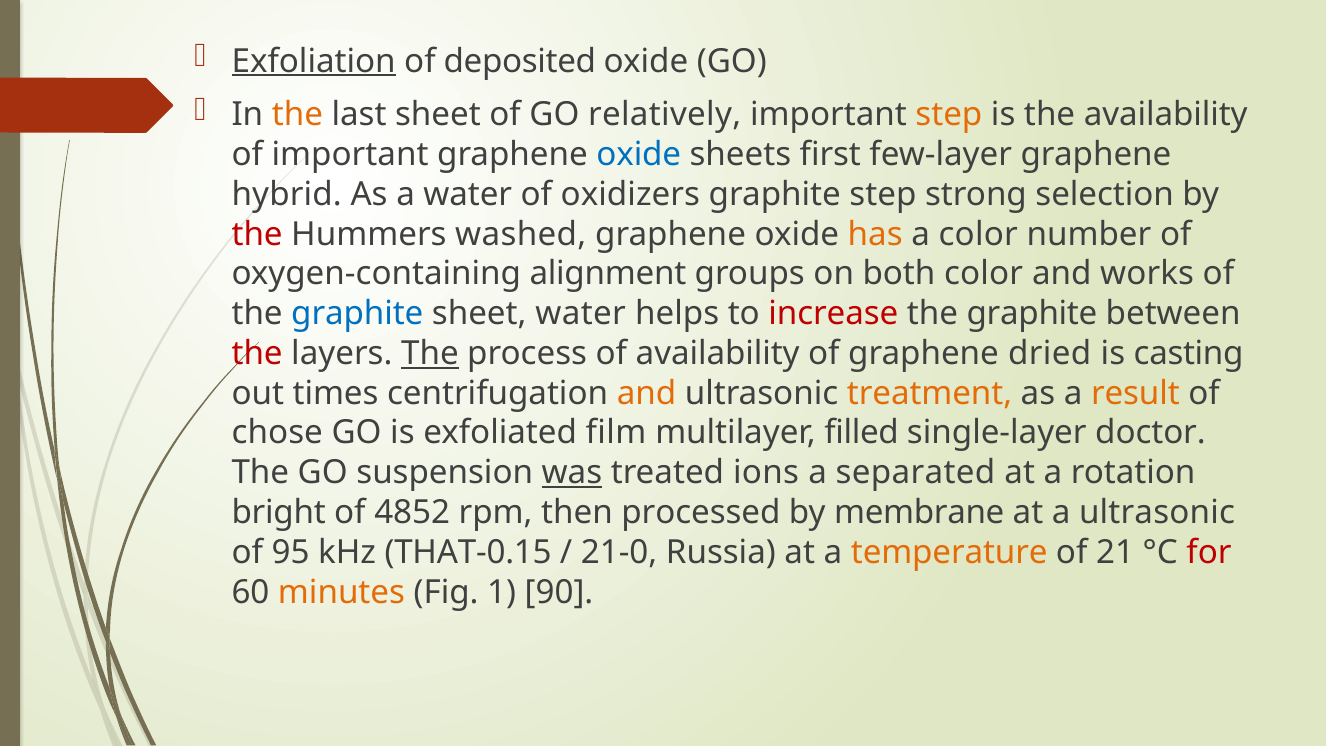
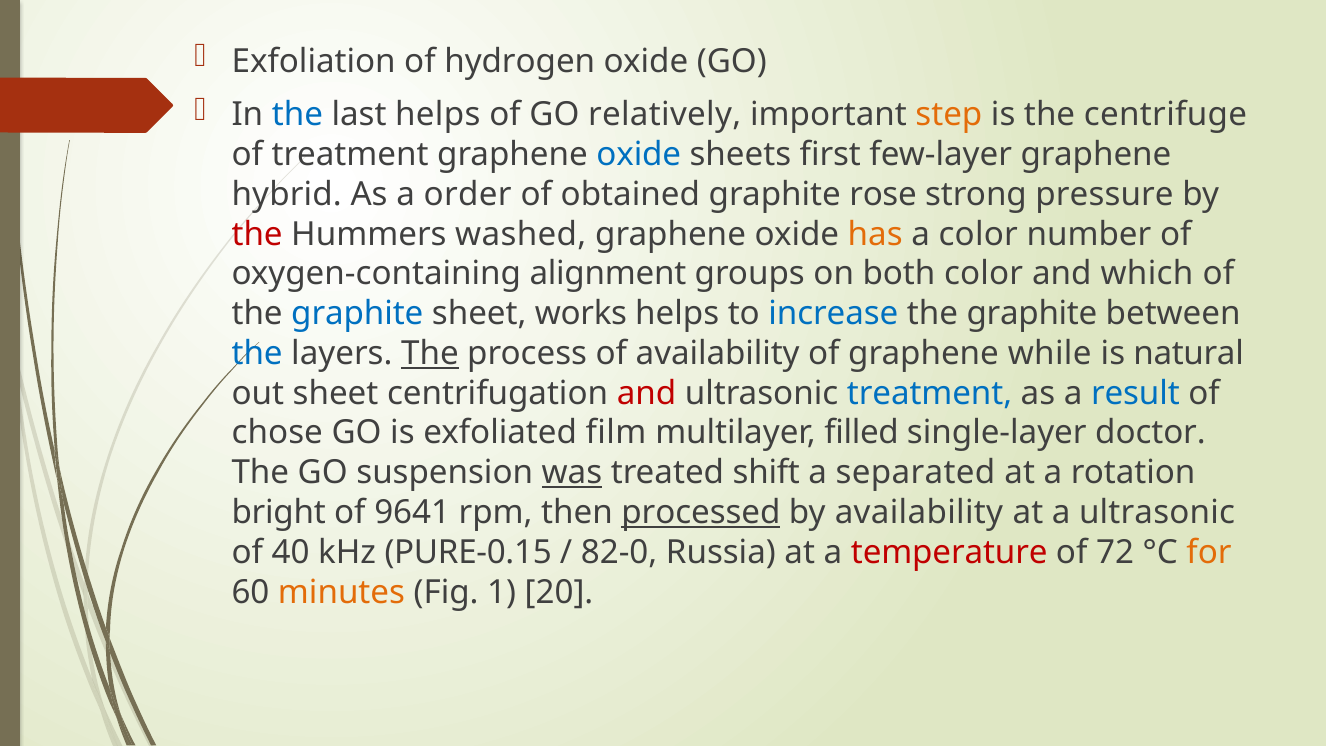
Exfoliation underline: present -> none
deposited: deposited -> hydrogen
the at (297, 115) colour: orange -> blue
last sheet: sheet -> helps
the availability: availability -> centrifuge
of important: important -> treatment
a water: water -> order
oxidizers: oxidizers -> obtained
graphite step: step -> rose
selection: selection -> pressure
works: works -> which
sheet water: water -> works
increase colour: red -> blue
the at (257, 353) colour: red -> blue
dried: dried -> while
casting: casting -> natural
out times: times -> sheet
and at (646, 393) colour: orange -> red
treatment at (930, 393) colour: orange -> blue
result colour: orange -> blue
ions: ions -> shift
4852: 4852 -> 9641
processed underline: none -> present
by membrane: membrane -> availability
95: 95 -> 40
THAT-0.15: THAT-0.15 -> PURE-0.15
21-0: 21-0 -> 82-0
temperature colour: orange -> red
21: 21 -> 72
for colour: red -> orange
90: 90 -> 20
